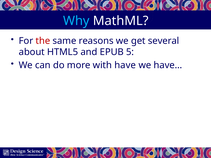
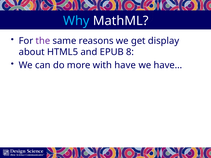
the colour: red -> purple
several: several -> display
5: 5 -> 8
